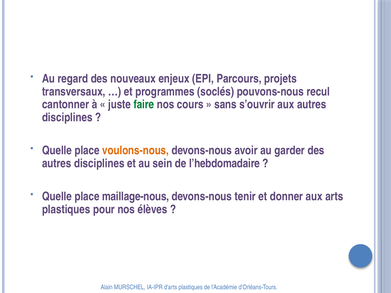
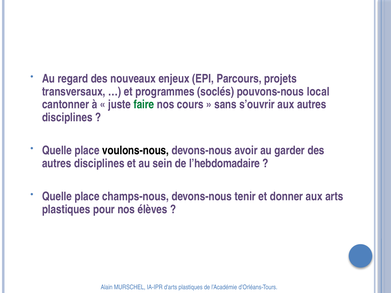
recul: recul -> local
voulons-nous colour: orange -> black
maillage-nous: maillage-nous -> champs-nous
